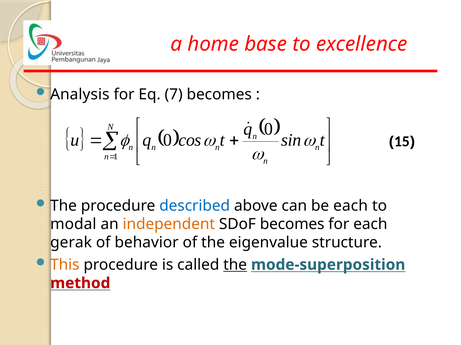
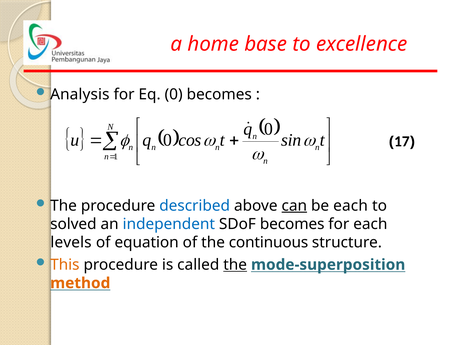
Eq 7: 7 -> 0
15: 15 -> 17
can underline: none -> present
modal: modal -> solved
independent colour: orange -> blue
gerak: gerak -> levels
behavior: behavior -> equation
eigenvalue: eigenvalue -> continuous
method colour: red -> orange
